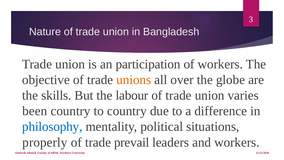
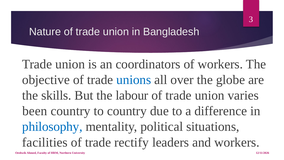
participation: participation -> coordinators
unions colour: orange -> blue
properly: properly -> facilities
prevail: prevail -> rectify
